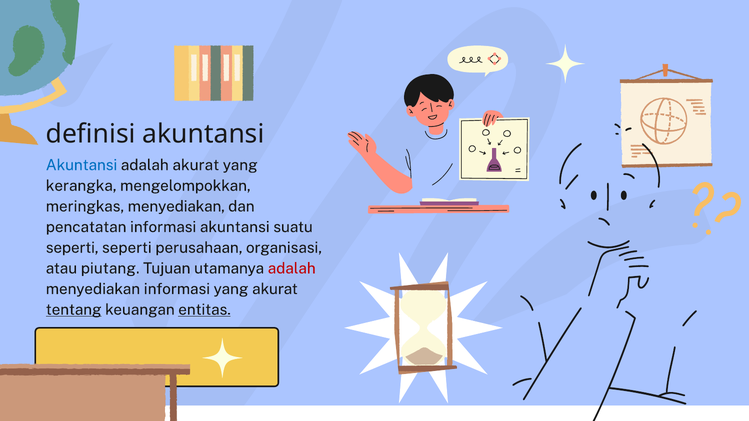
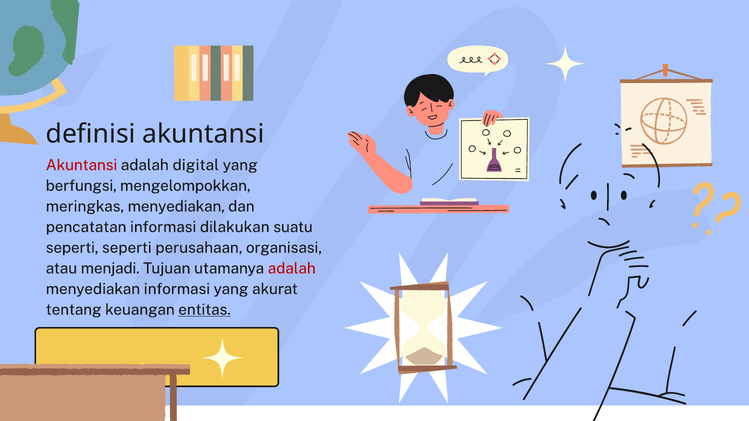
Akuntansi at (82, 165) colour: blue -> red
adalah akurat: akurat -> digital
kerangka: kerangka -> berfungsi
informasi akuntansi: akuntansi -> dilakukan
piutang: piutang -> menjadi
tentang underline: present -> none
